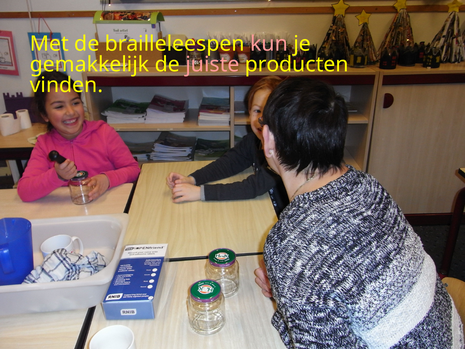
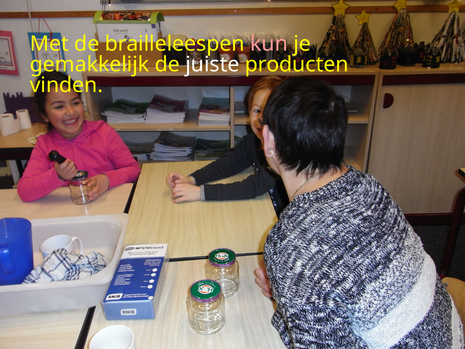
juiste colour: pink -> white
